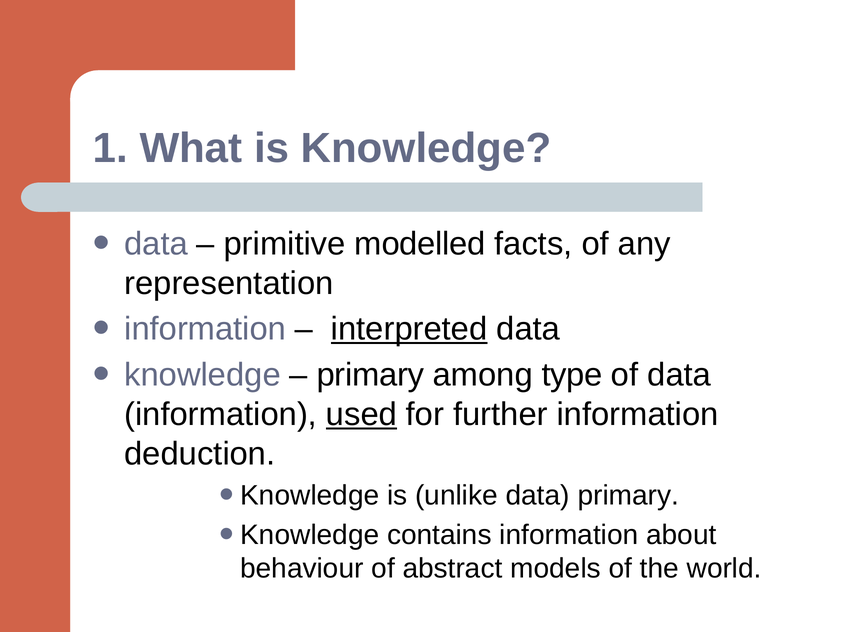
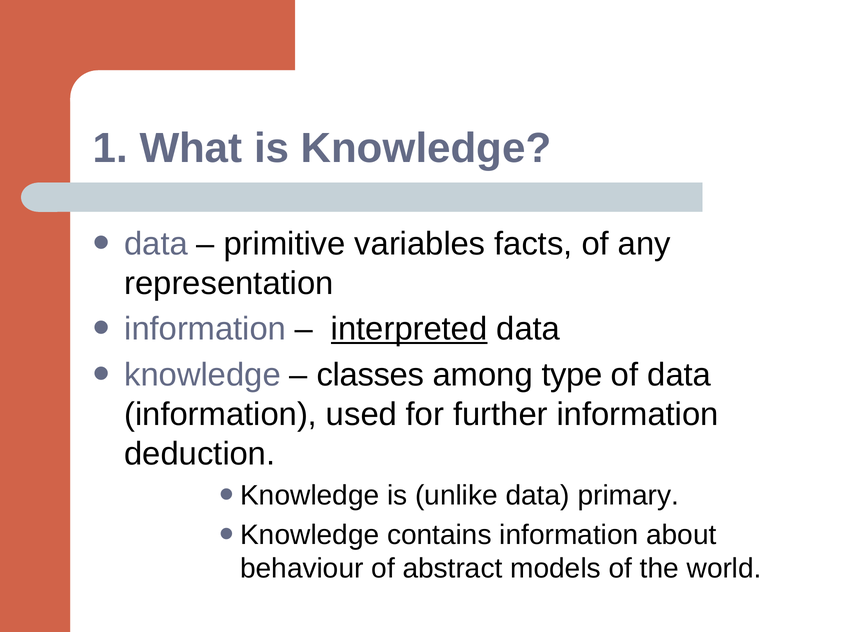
modelled: modelled -> variables
primary at (370, 375): primary -> classes
used underline: present -> none
